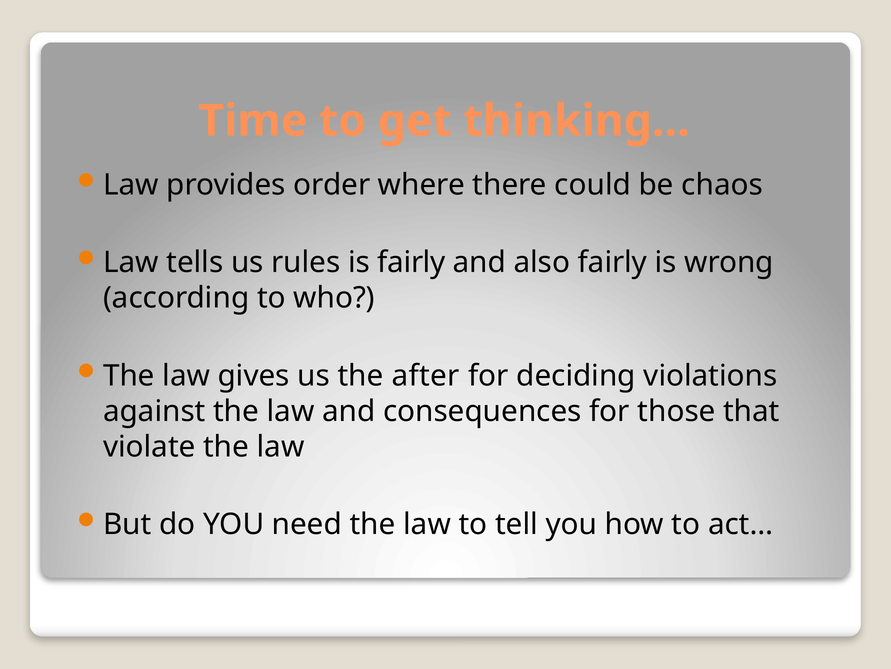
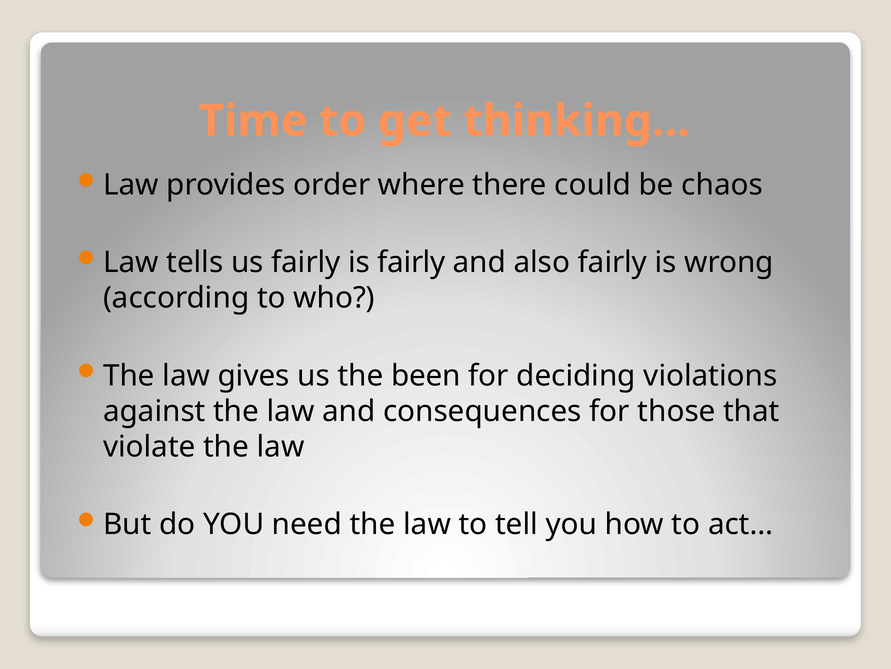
us rules: rules -> fairly
after: after -> been
